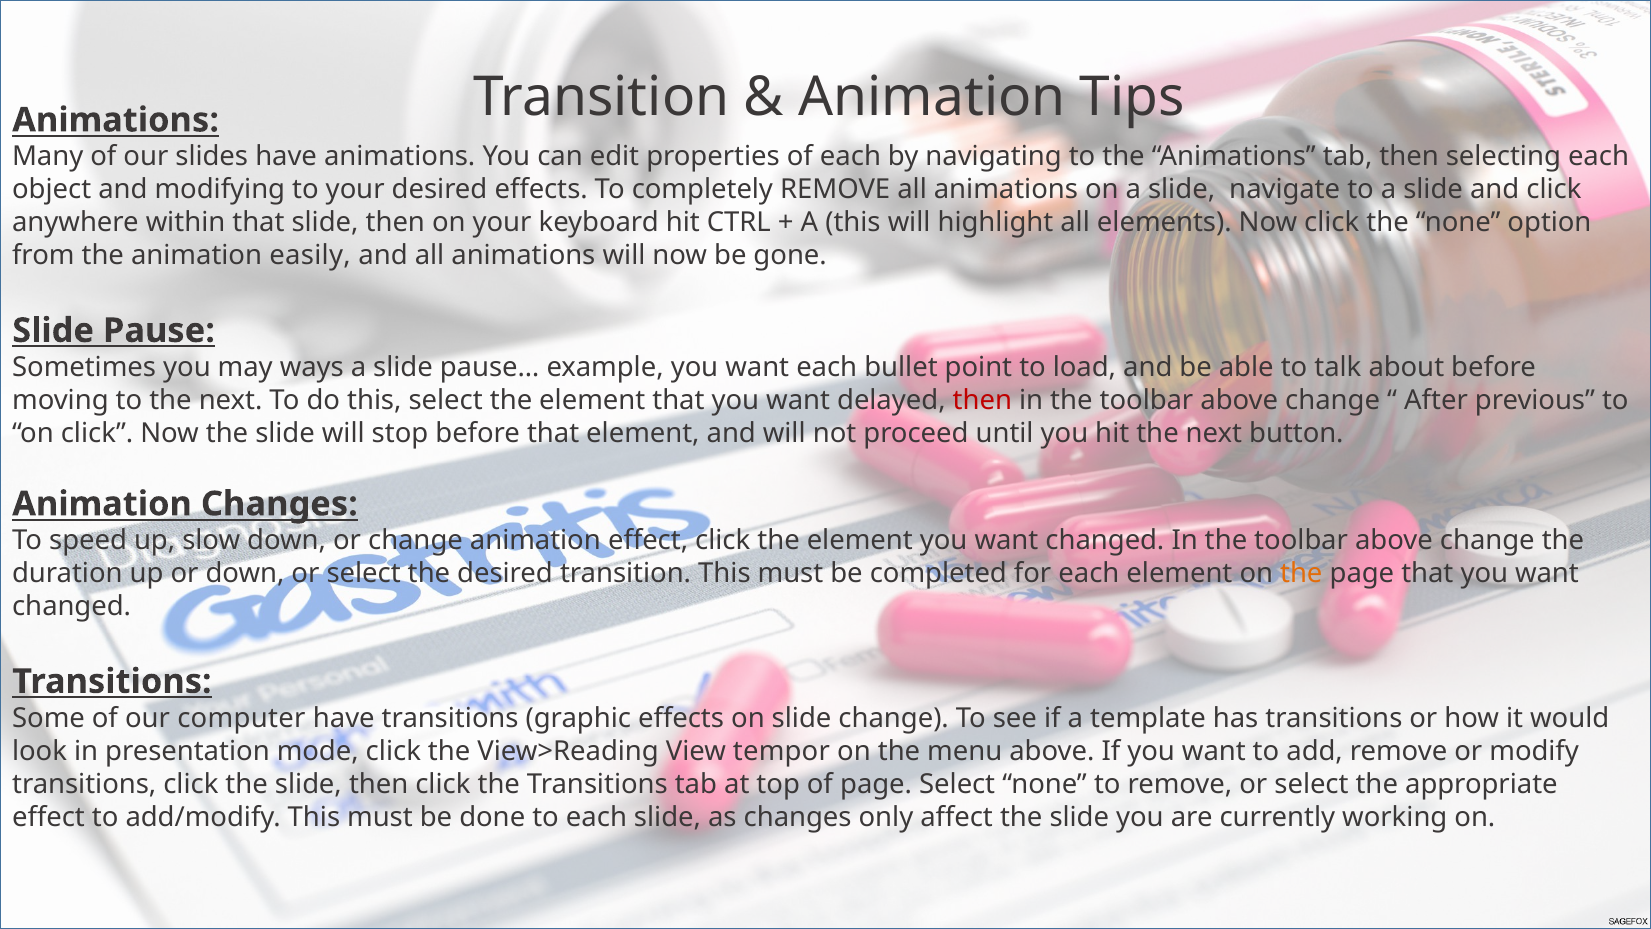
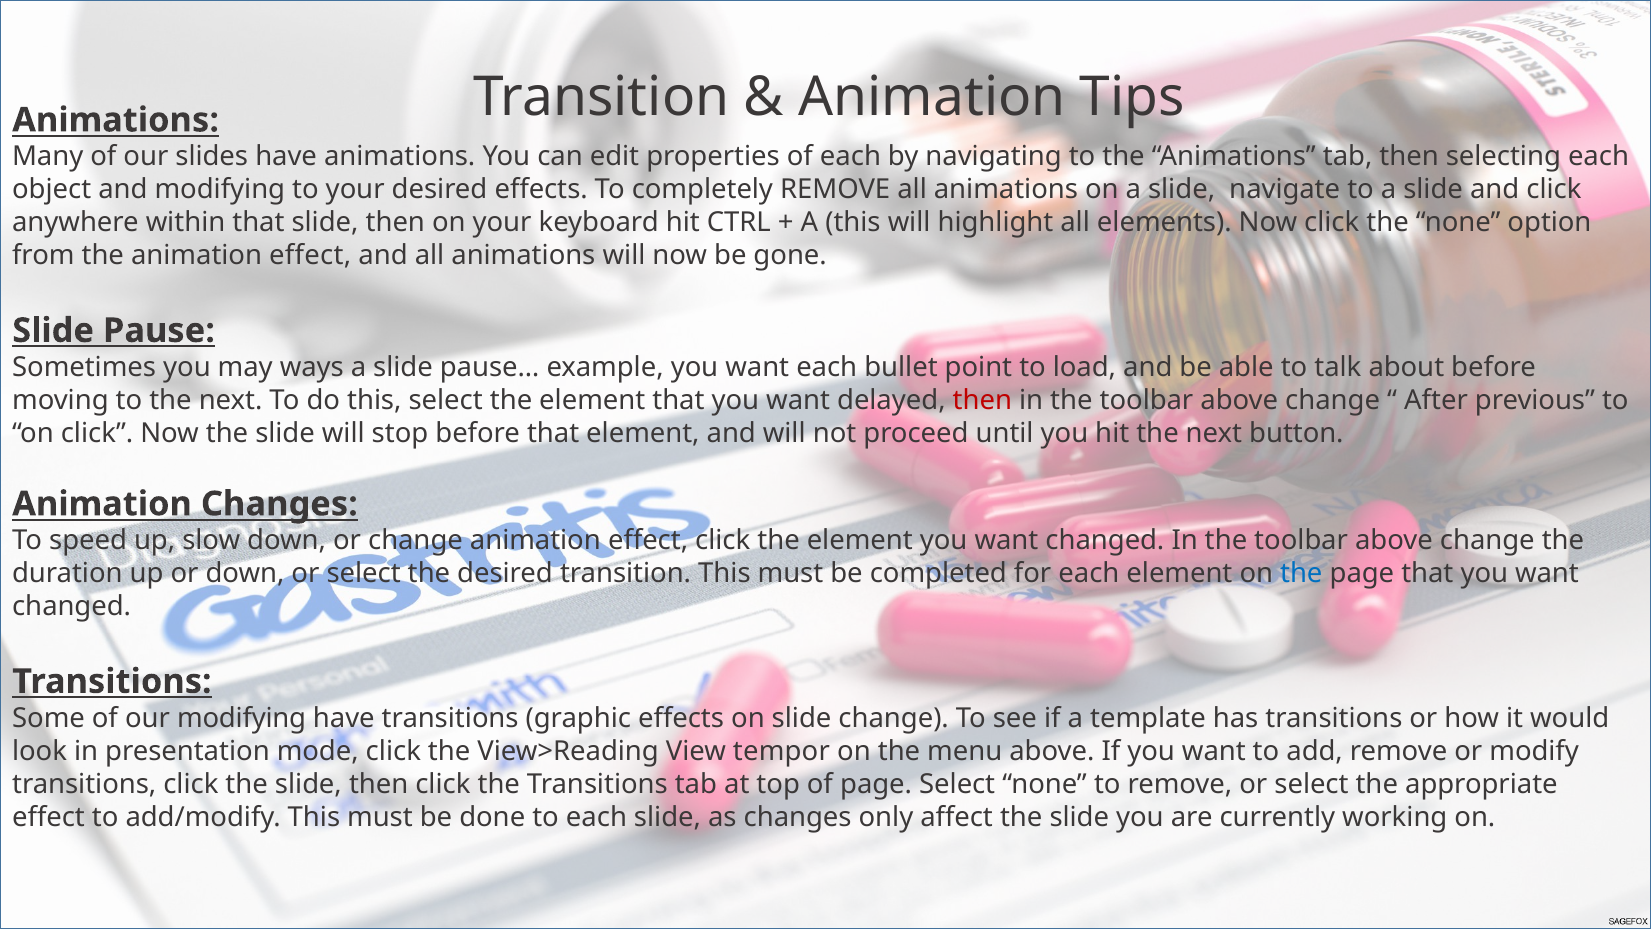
the animation easily: easily -> effect
the at (1301, 573) colour: orange -> blue
our computer: computer -> modifying
